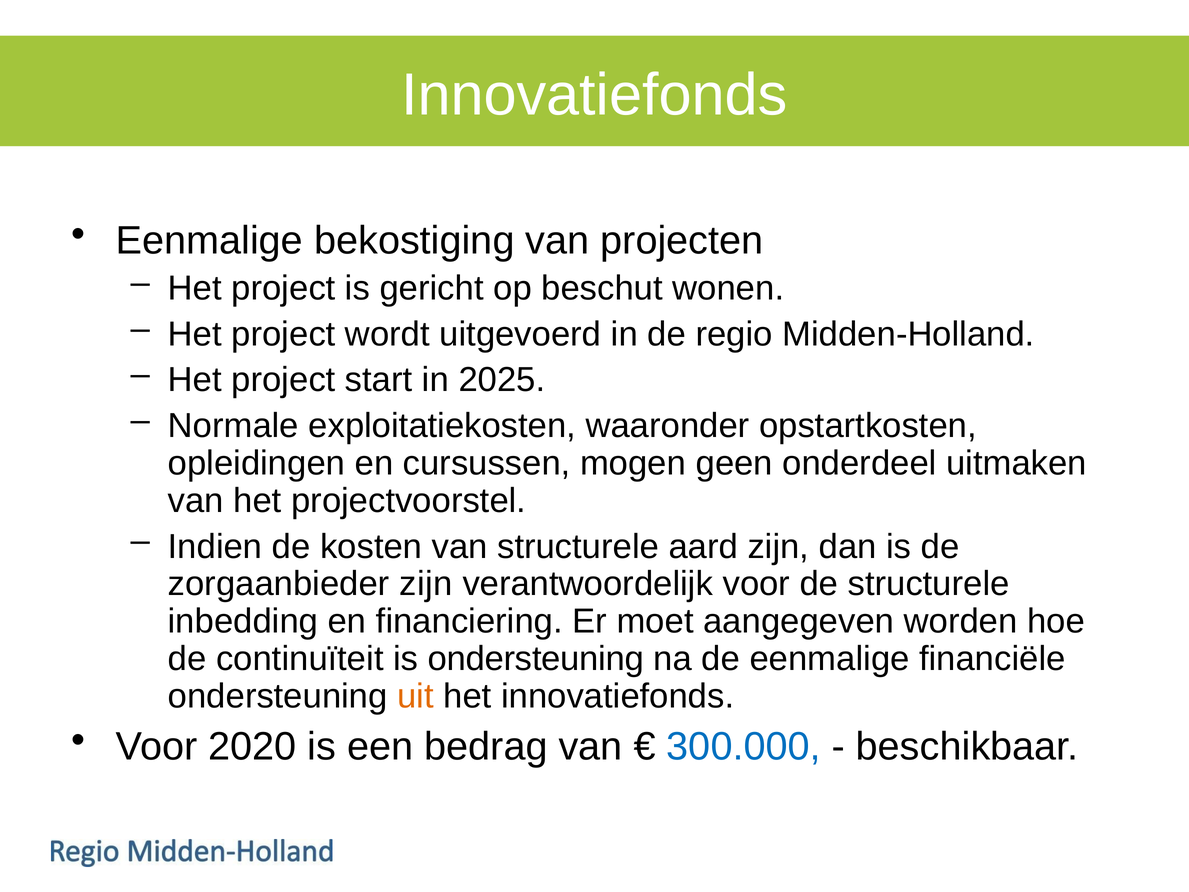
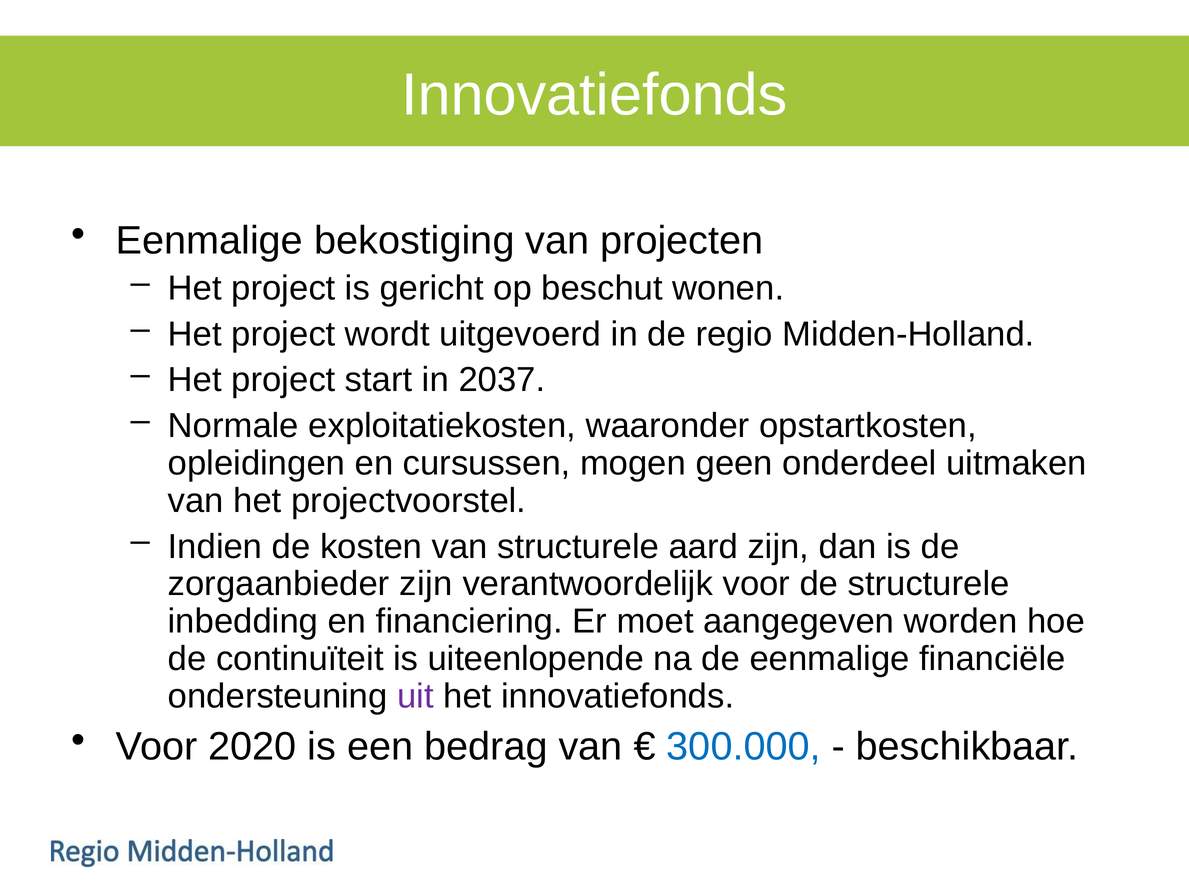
2025: 2025 -> 2037
is ondersteuning: ondersteuning -> uiteenlopende
uit colour: orange -> purple
